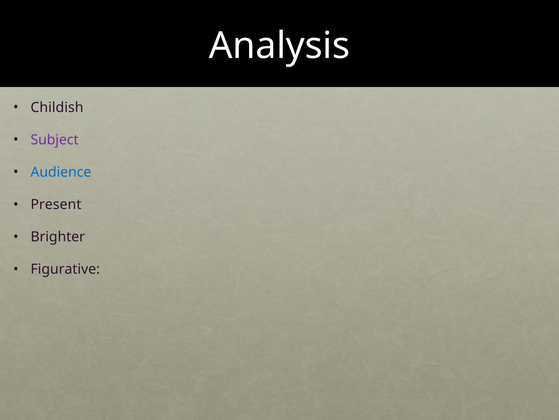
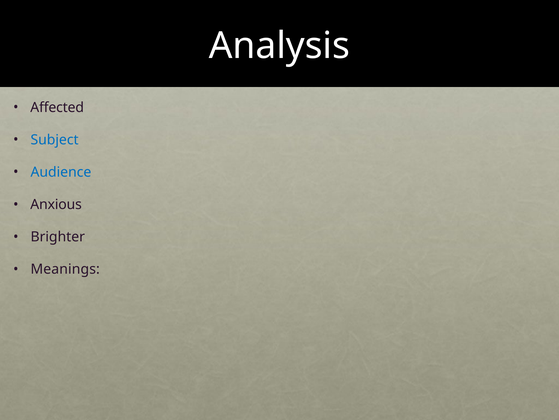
Childish: Childish -> Affected
Subject colour: purple -> blue
Present: Present -> Anxious
Figurative: Figurative -> Meanings
